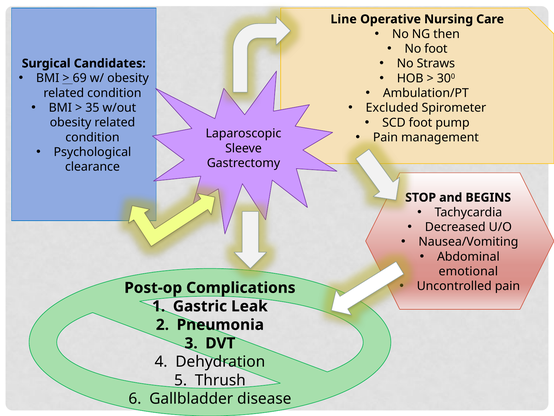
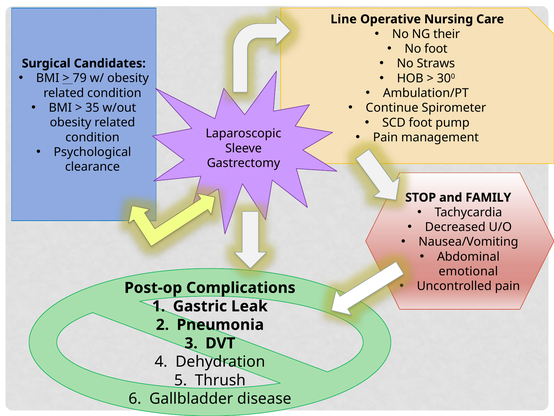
then: then -> their
69: 69 -> 79
Excluded: Excluded -> Continue
BEGINS: BEGINS -> FAMILY
